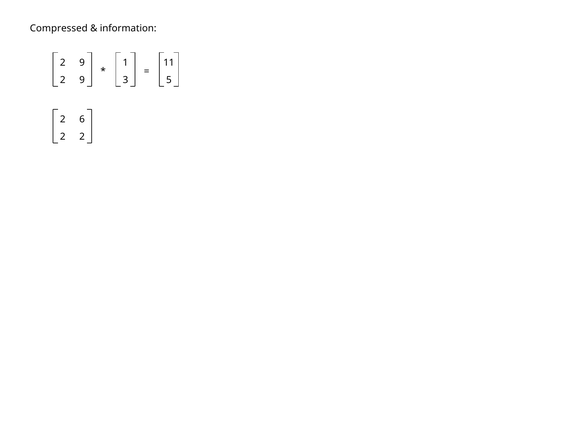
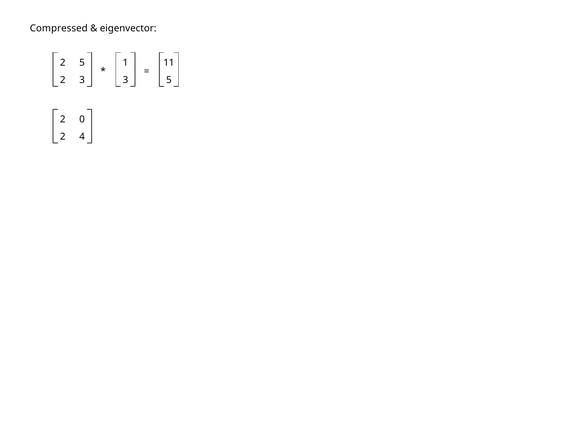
information: information -> eigenvector
9 at (82, 63): 9 -> 5
9 at (82, 80): 9 -> 3
6: 6 -> 0
2 2: 2 -> 4
